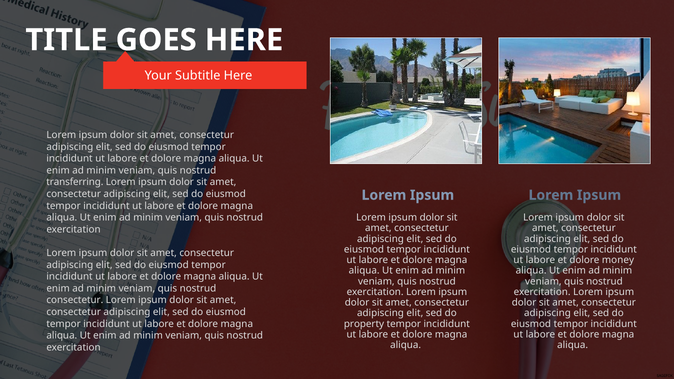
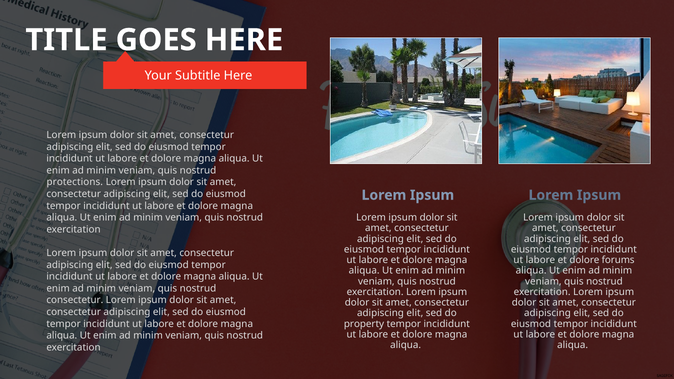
transferring: transferring -> protections
money: money -> forums
